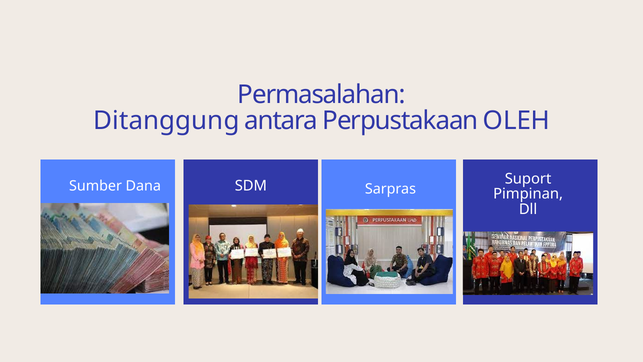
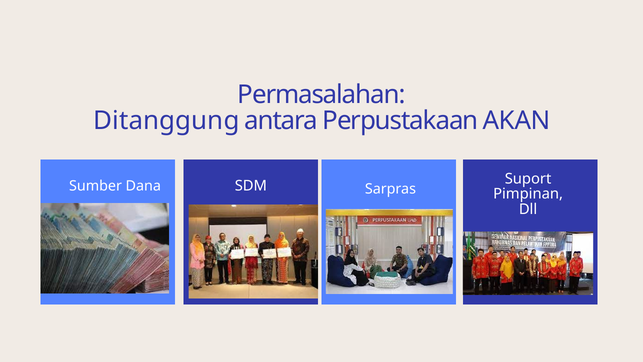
OLEH: OLEH -> AKAN
